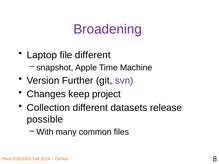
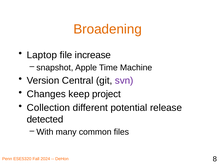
Broadening colour: purple -> orange
file different: different -> increase
Further: Further -> Central
datasets: datasets -> potential
possible: possible -> detected
